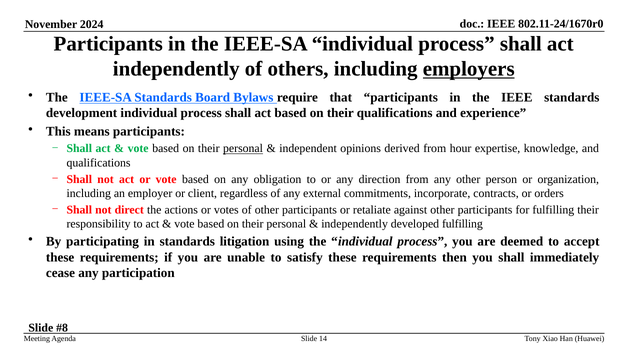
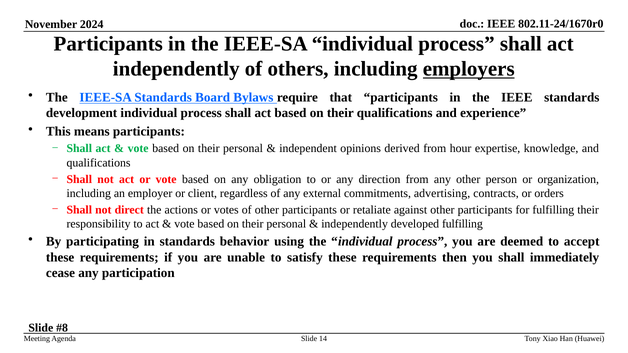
personal at (243, 149) underline: present -> none
incorporate: incorporate -> advertising
litigation: litigation -> behavior
